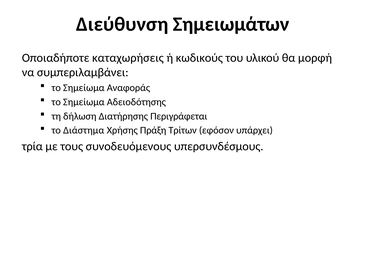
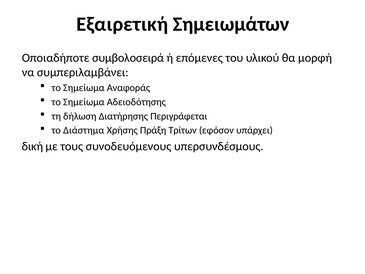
Διεύθυνση: Διεύθυνση -> Εξαιρετική
καταχωρήσεις: καταχωρήσεις -> συμβολοσειρά
κωδικούς: κωδικούς -> επόμενες
τρία: τρία -> δική
